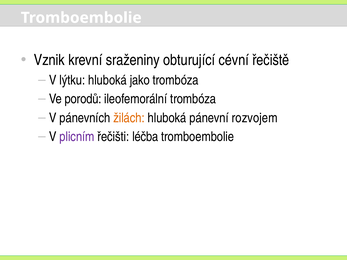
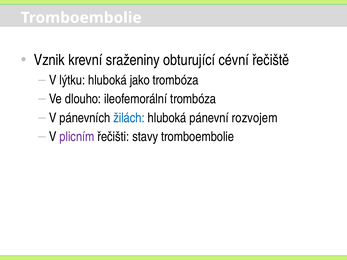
porodů: porodů -> dlouho
žilách colour: orange -> blue
léčba: léčba -> stavy
